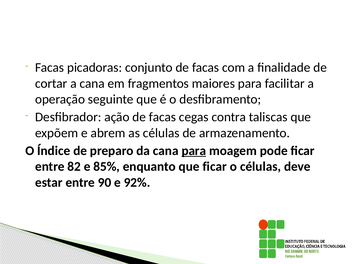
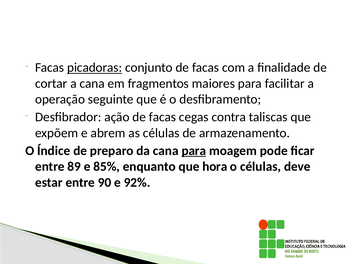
picadoras underline: none -> present
82: 82 -> 89
que ficar: ficar -> hora
